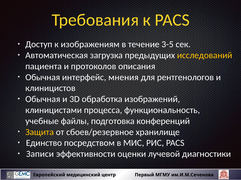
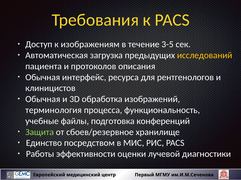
мнения: мнения -> ресурса
клиницистами: клиницистами -> терминология
Защита colour: yellow -> light green
Записи: Записи -> Работы
